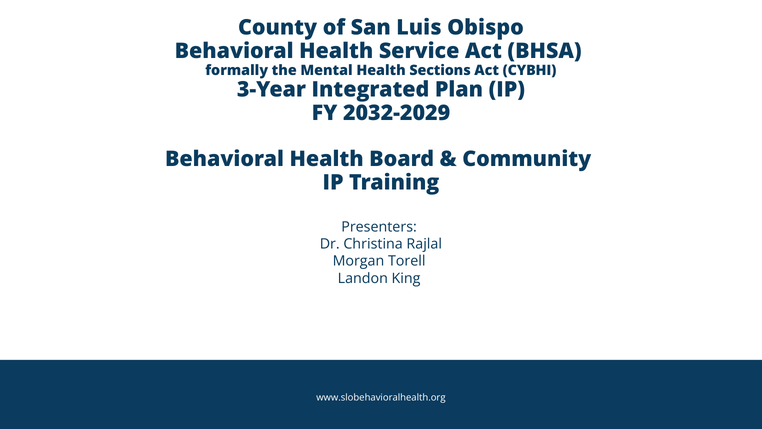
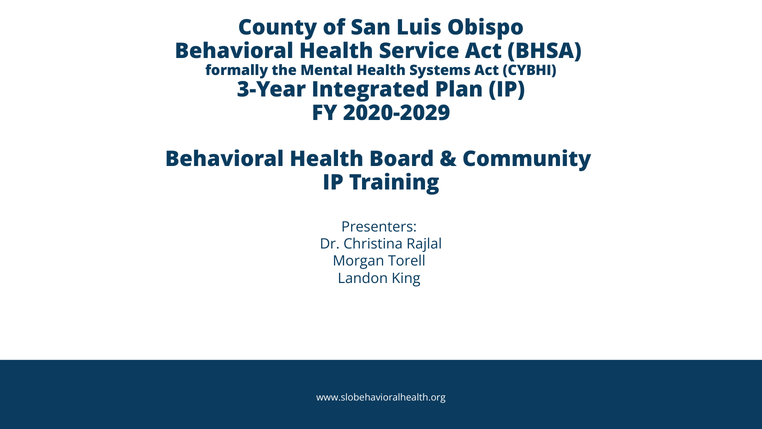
Sections: Sections -> Systems
2032-2029: 2032-2029 -> 2020-2029
